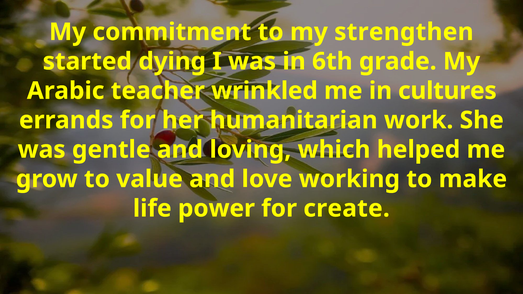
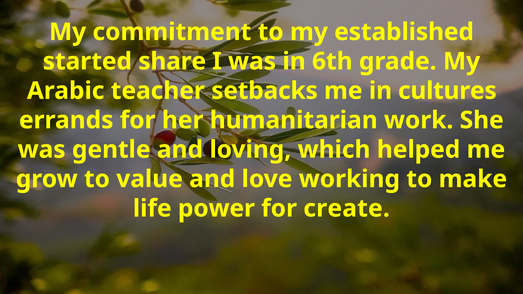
strengthen: strengthen -> established
dying: dying -> share
wrinkled: wrinkled -> setbacks
